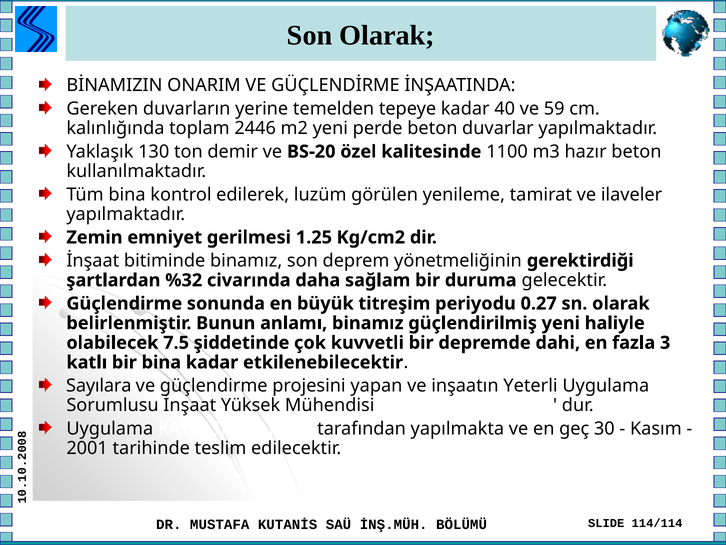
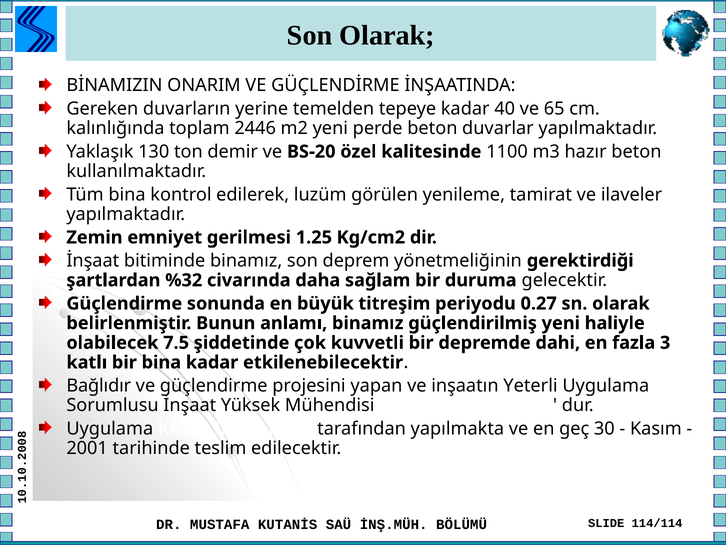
59: 59 -> 65
Sayılara: Sayılara -> Bağlıdır
